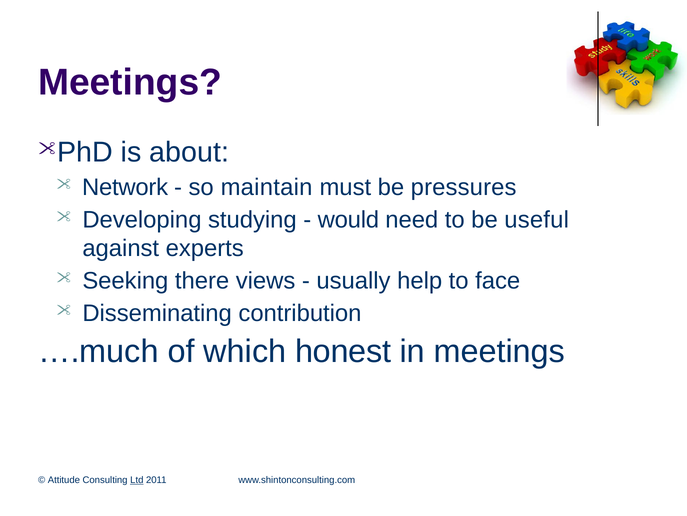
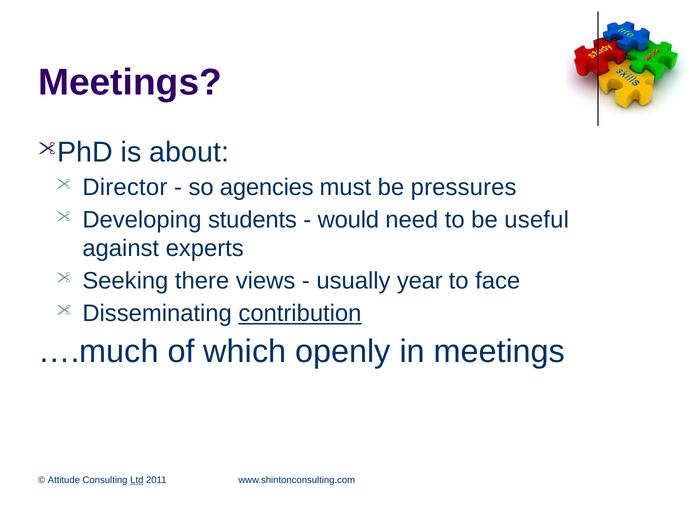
Network: Network -> Director
maintain: maintain -> agencies
studying: studying -> students
help: help -> year
contribution underline: none -> present
honest: honest -> openly
